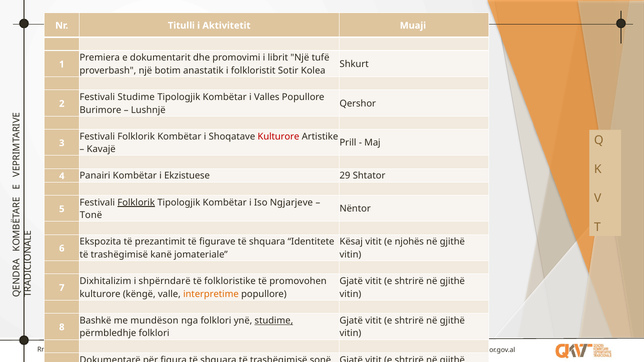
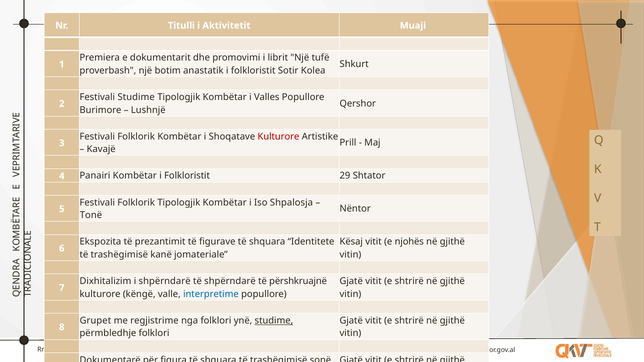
Kombëtar i Ekzistuese: Ekzistuese -> Folkloristit
Folklorik at (136, 203) underline: present -> none
Ngjarjeve: Ngjarjeve -> Shpalosja
të folkloristike: folkloristike -> shpërndarë
promovohen: promovohen -> përshkruajnë
interpretime colour: orange -> blue
Bashkë: Bashkë -> Grupet
mundëson: mundëson -> regjistrime
